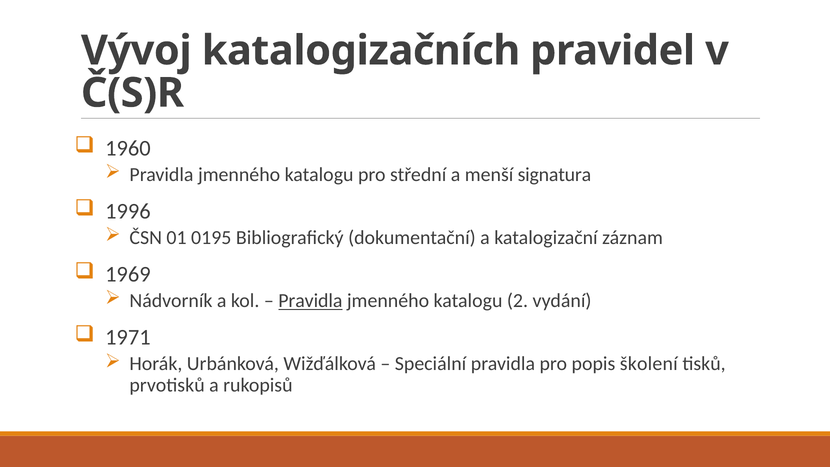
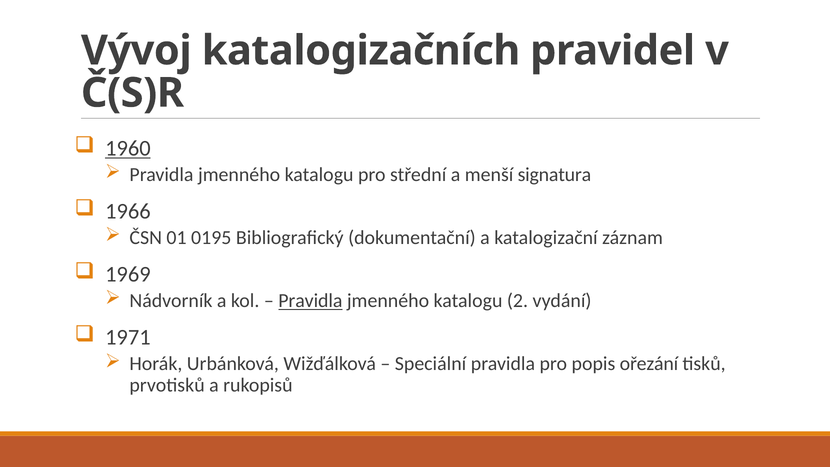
1960 underline: none -> present
1996: 1996 -> 1966
školení: školení -> ořezání
